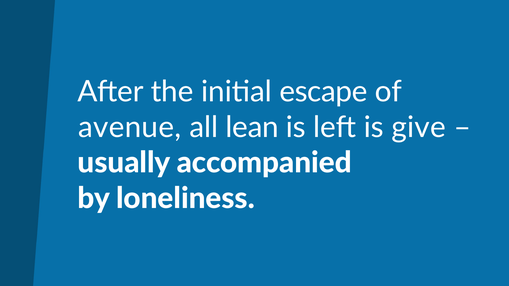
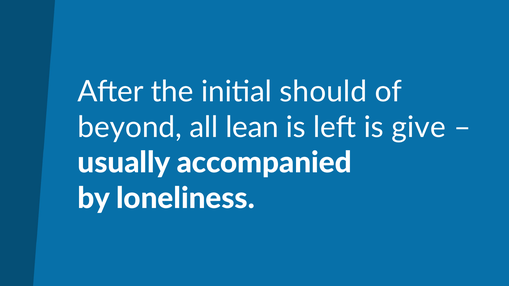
escape: escape -> should
avenue: avenue -> beyond
